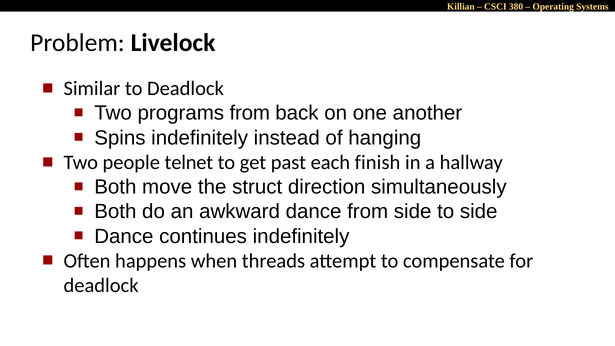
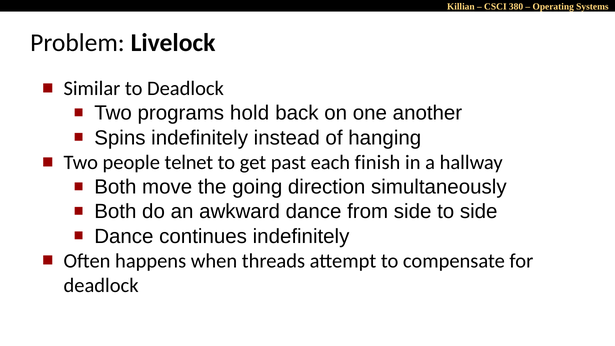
programs from: from -> hold
struct: struct -> going
